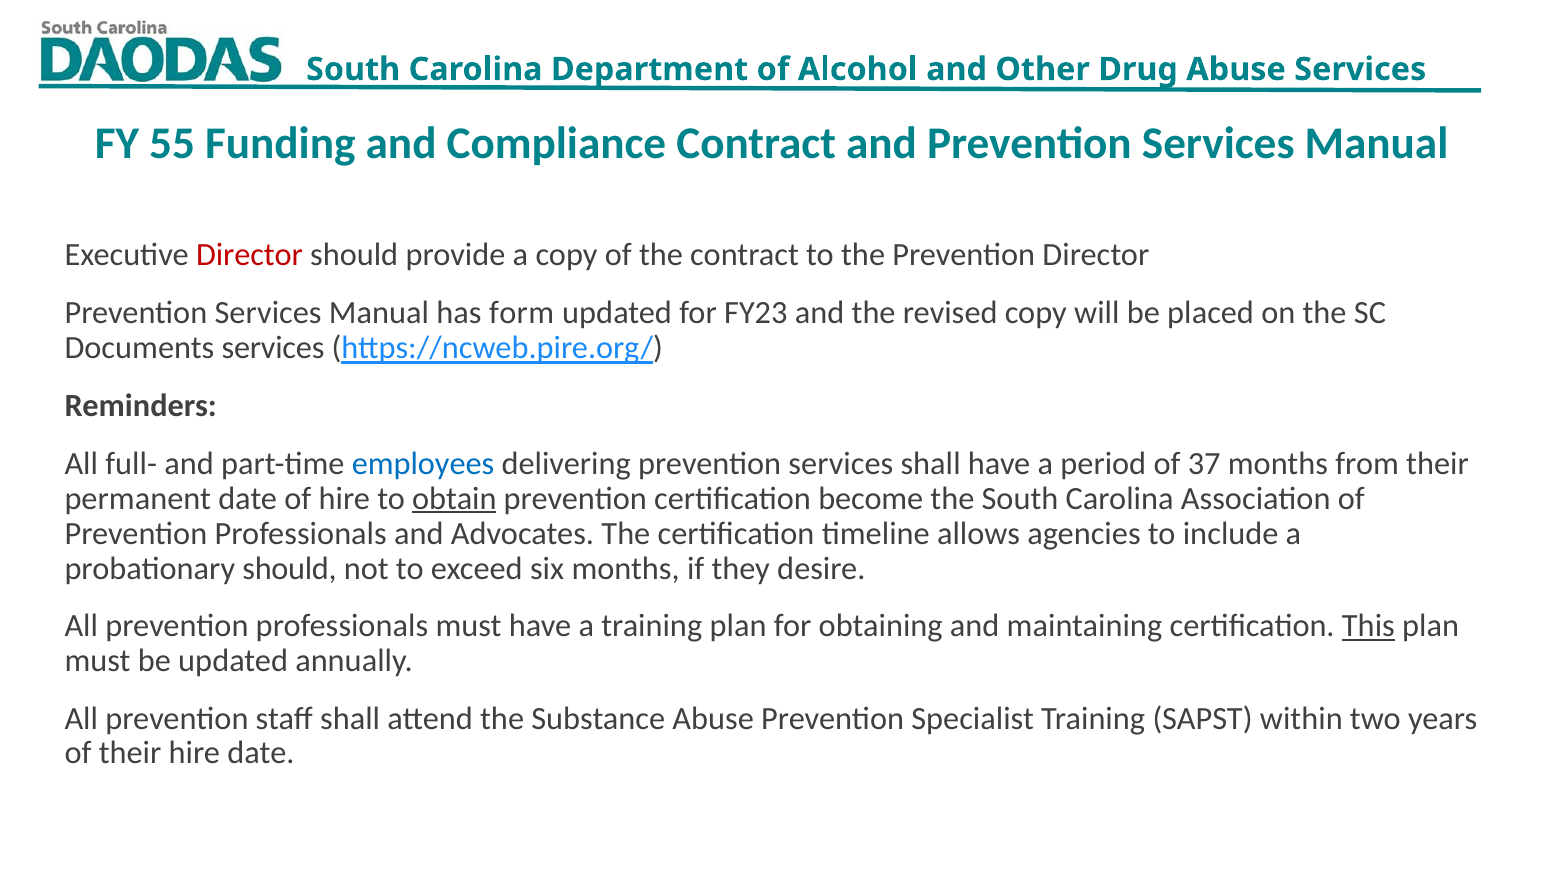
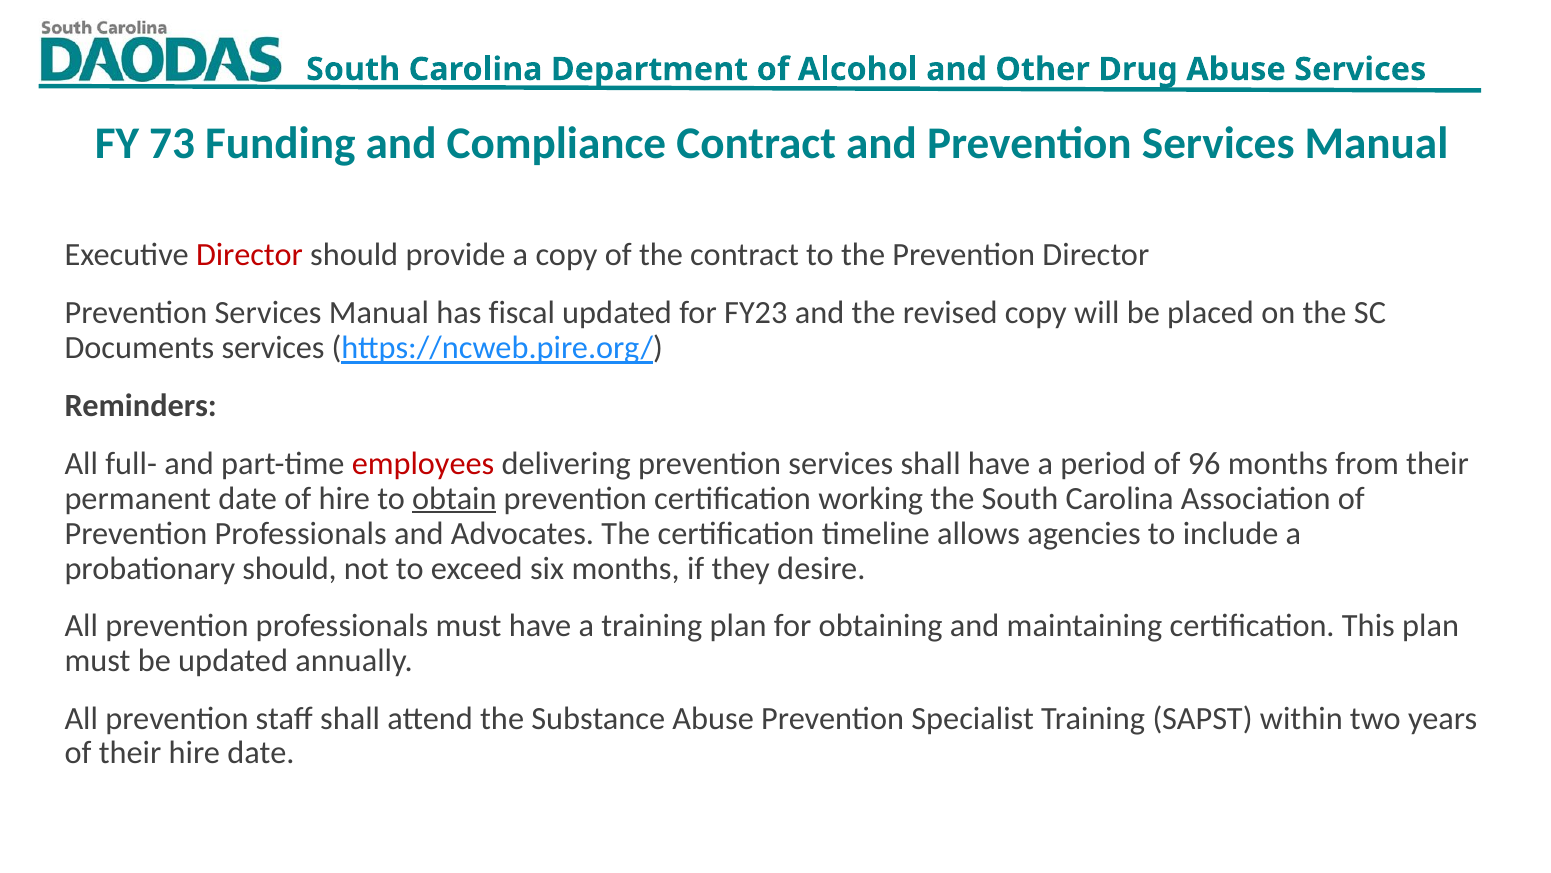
55: 55 -> 73
form: form -> fiscal
employees colour: blue -> red
37: 37 -> 96
become: become -> working
This underline: present -> none
